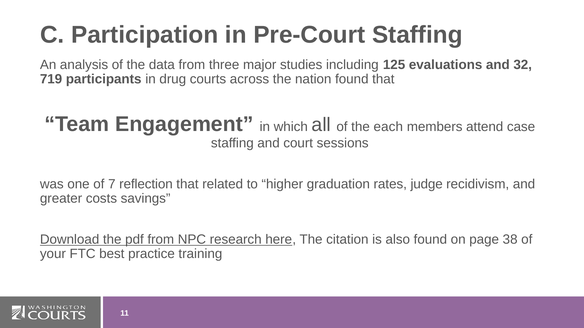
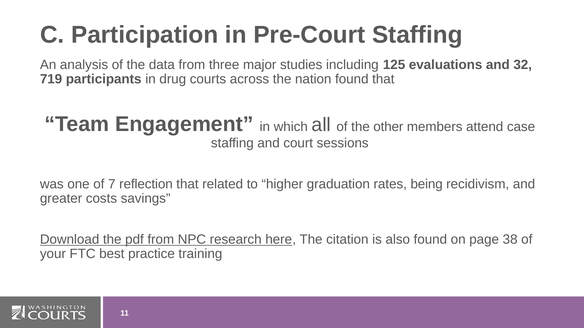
each: each -> other
judge: judge -> being
